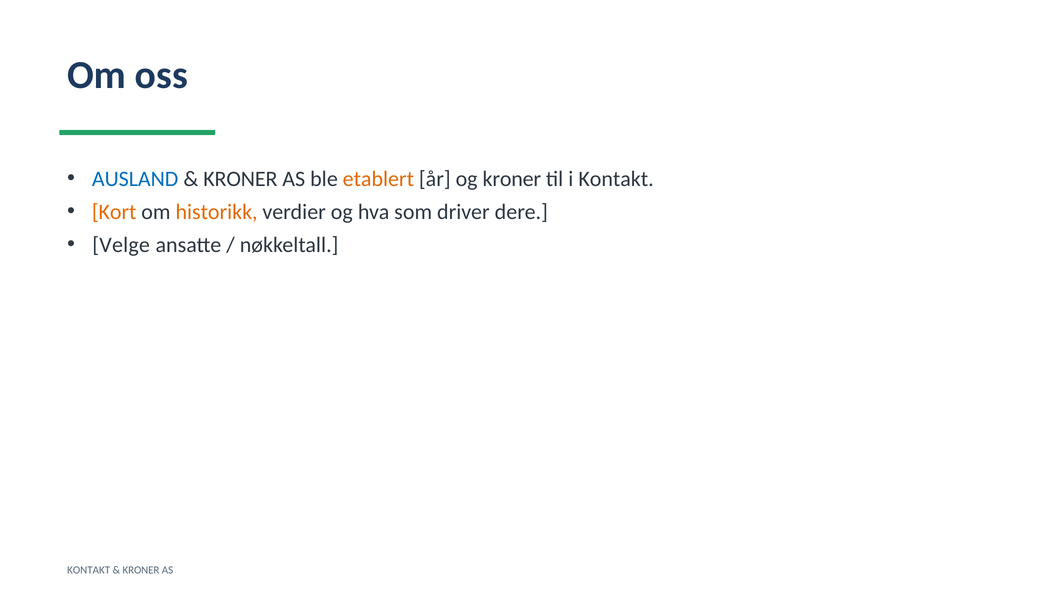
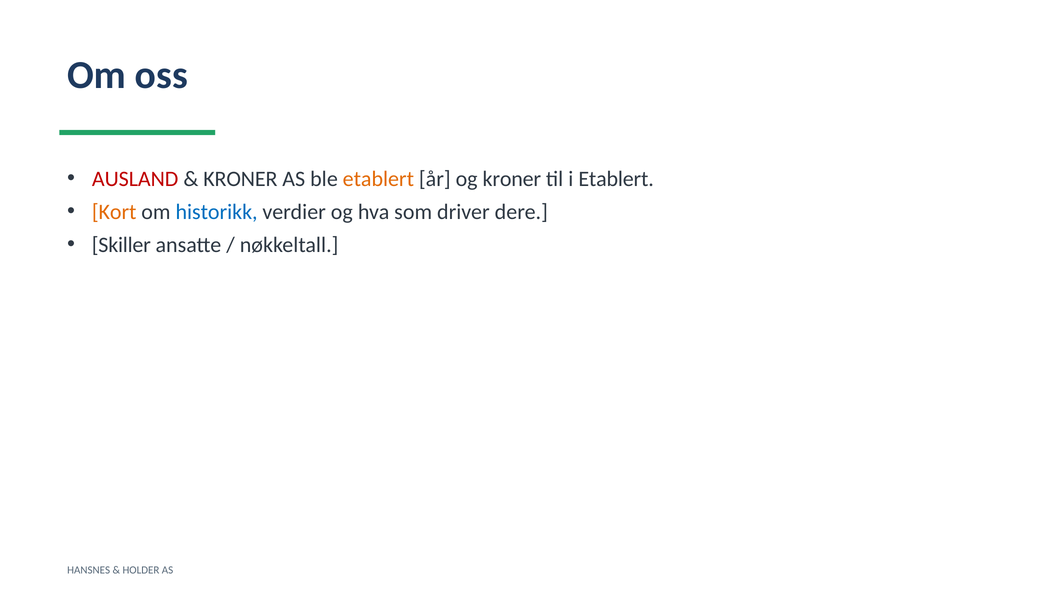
AUSLAND colour: blue -> red
i Kontakt: Kontakt -> Etablert
historikk colour: orange -> blue
Velge: Velge -> Skiller
KONTAKT at (89, 570): KONTAKT -> HANSNES
KRONER at (141, 570): KRONER -> HOLDER
